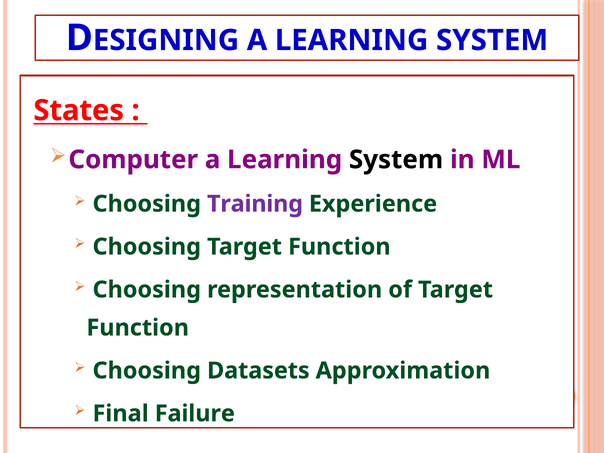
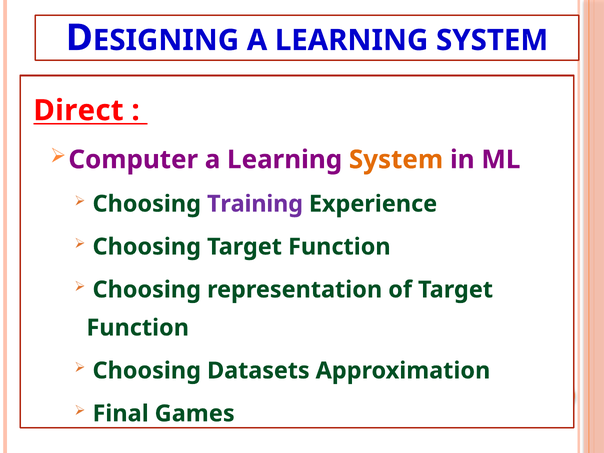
States: States -> Direct
System at (396, 160) colour: black -> orange
Failure: Failure -> Games
